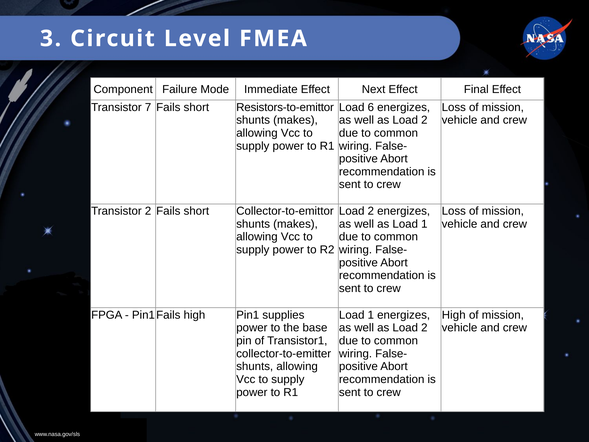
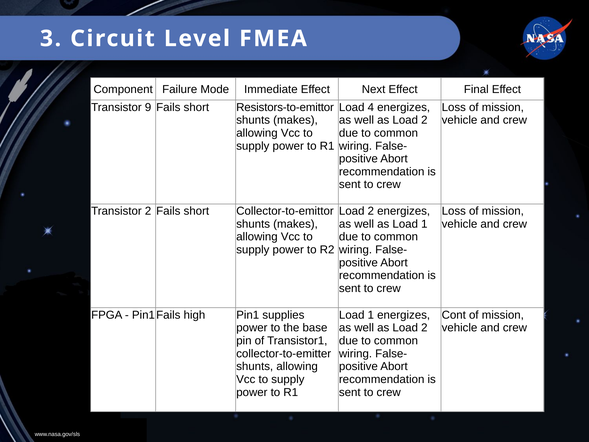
7: 7 -> 9
6: 6 -> 4
High at (454, 315): High -> Cont
